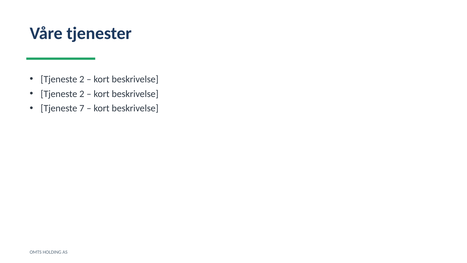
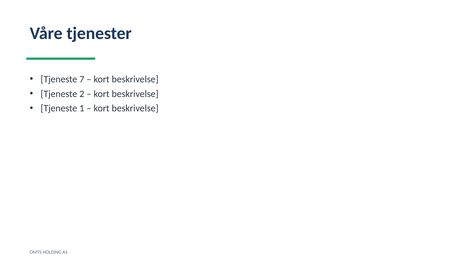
2 at (82, 79): 2 -> 7
7: 7 -> 1
